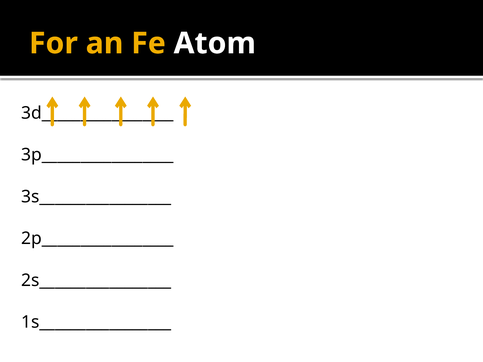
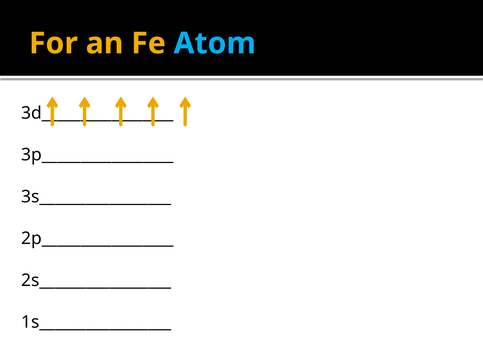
Atom colour: white -> light blue
